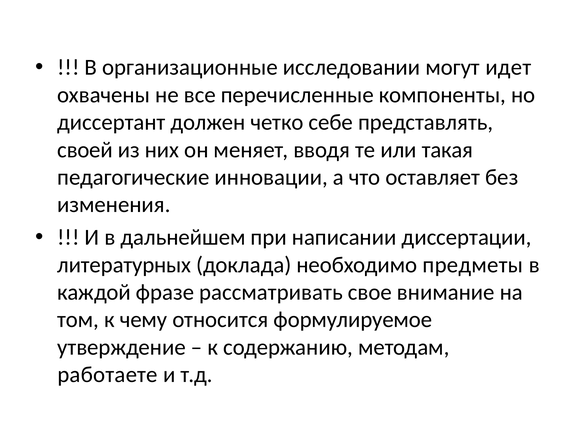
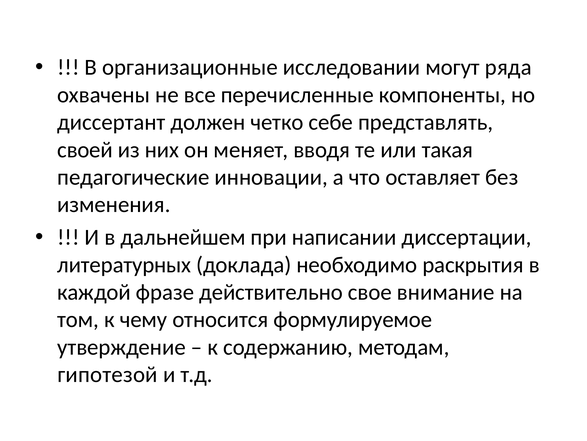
идет: идет -> ряда
предметы: предметы -> раскрытия
рассматривать: рассматривать -> действительно
работаете: работаете -> гипотезой
